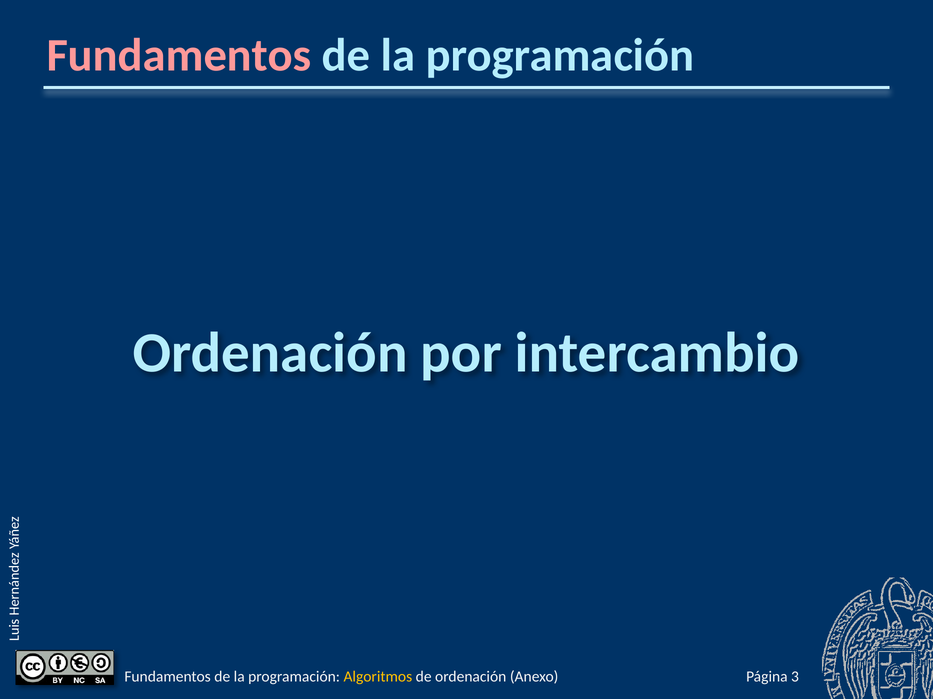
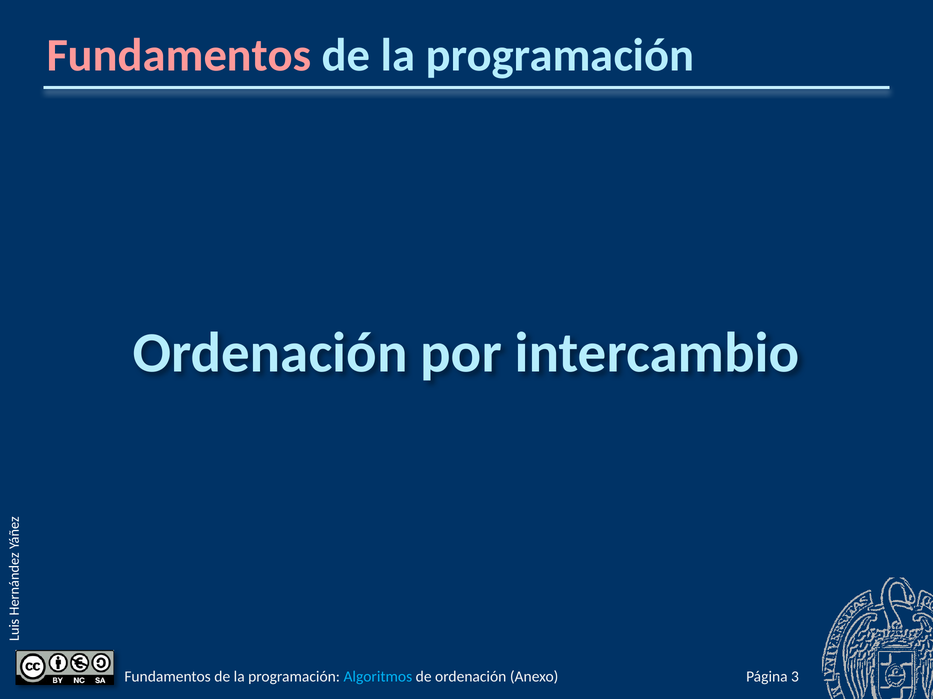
Algoritmos colour: yellow -> light blue
